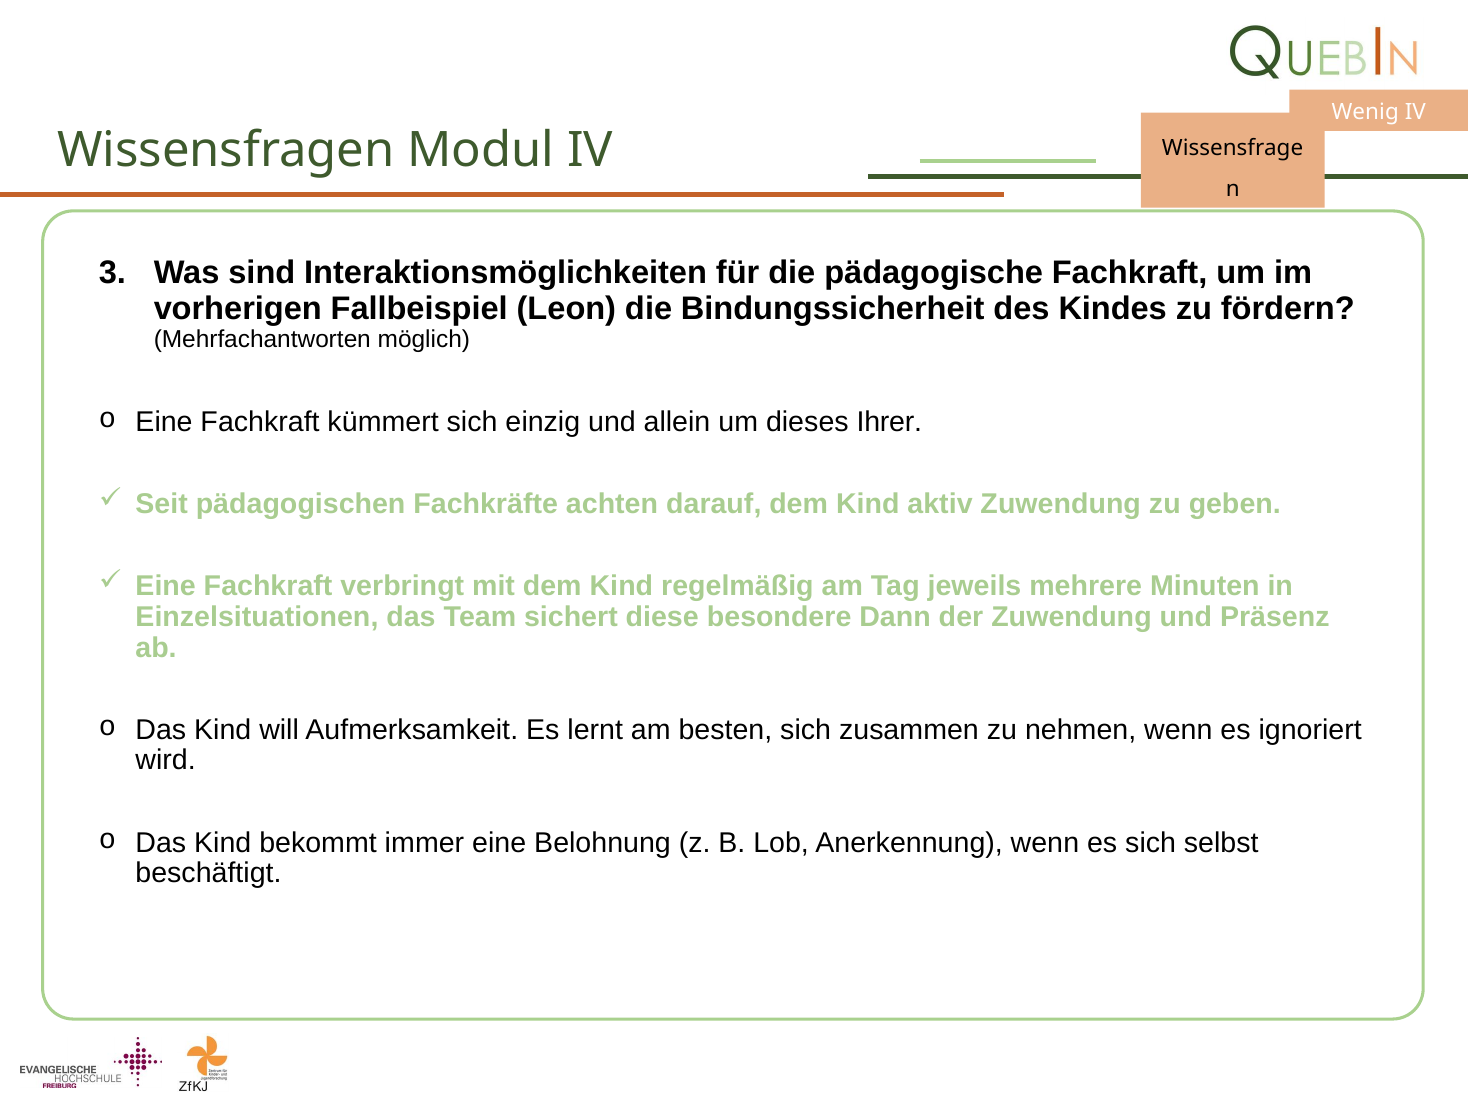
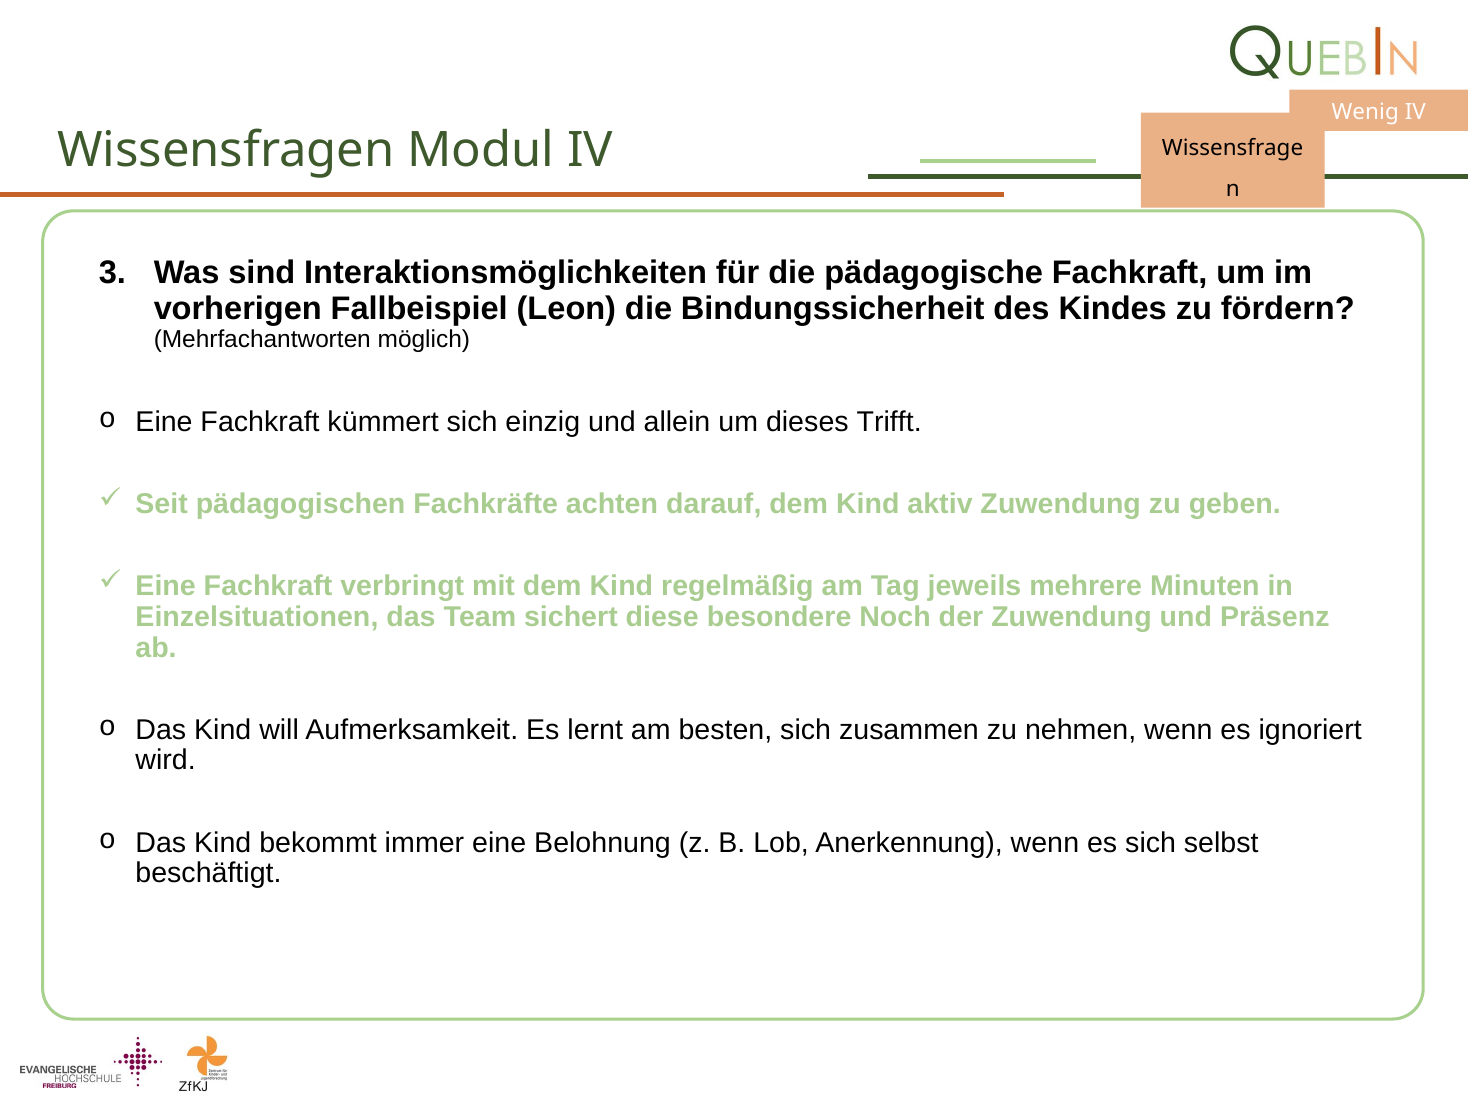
Ihrer: Ihrer -> Trifft
Dann: Dann -> Noch
